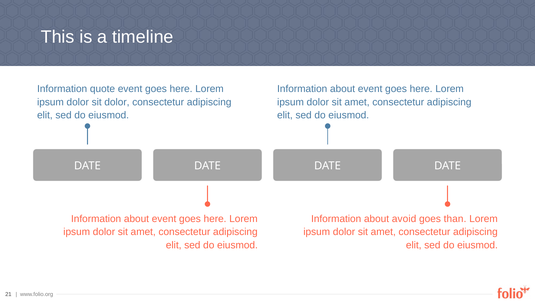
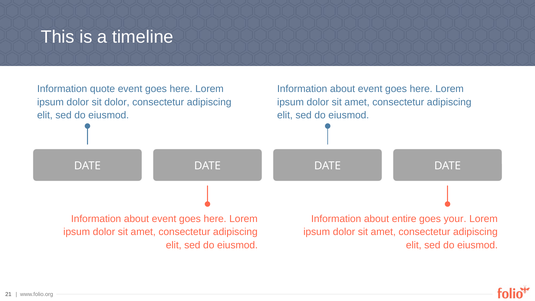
avoid: avoid -> entire
than: than -> your
